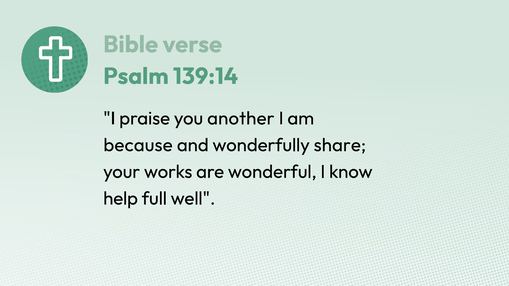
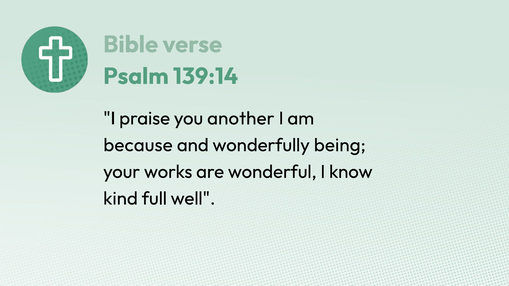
share: share -> being
help: help -> kind
